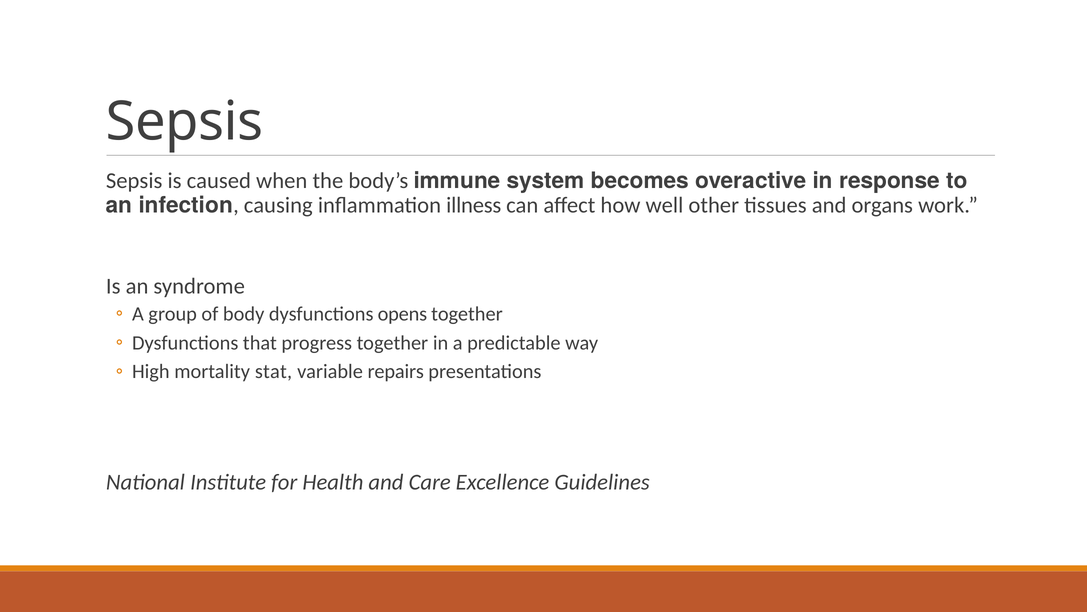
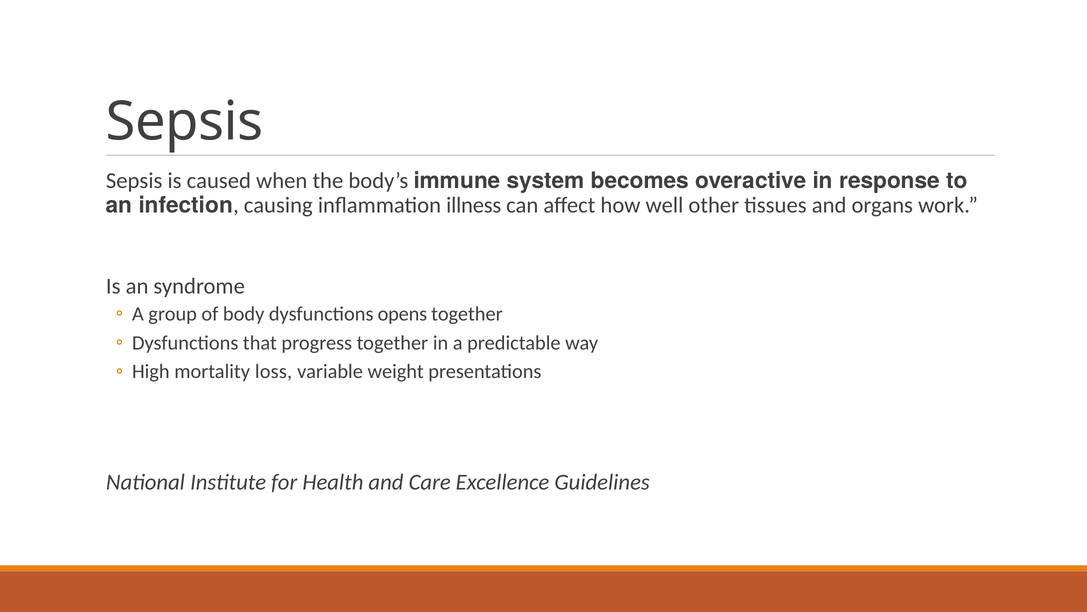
stat: stat -> loss
repairs: repairs -> weight
